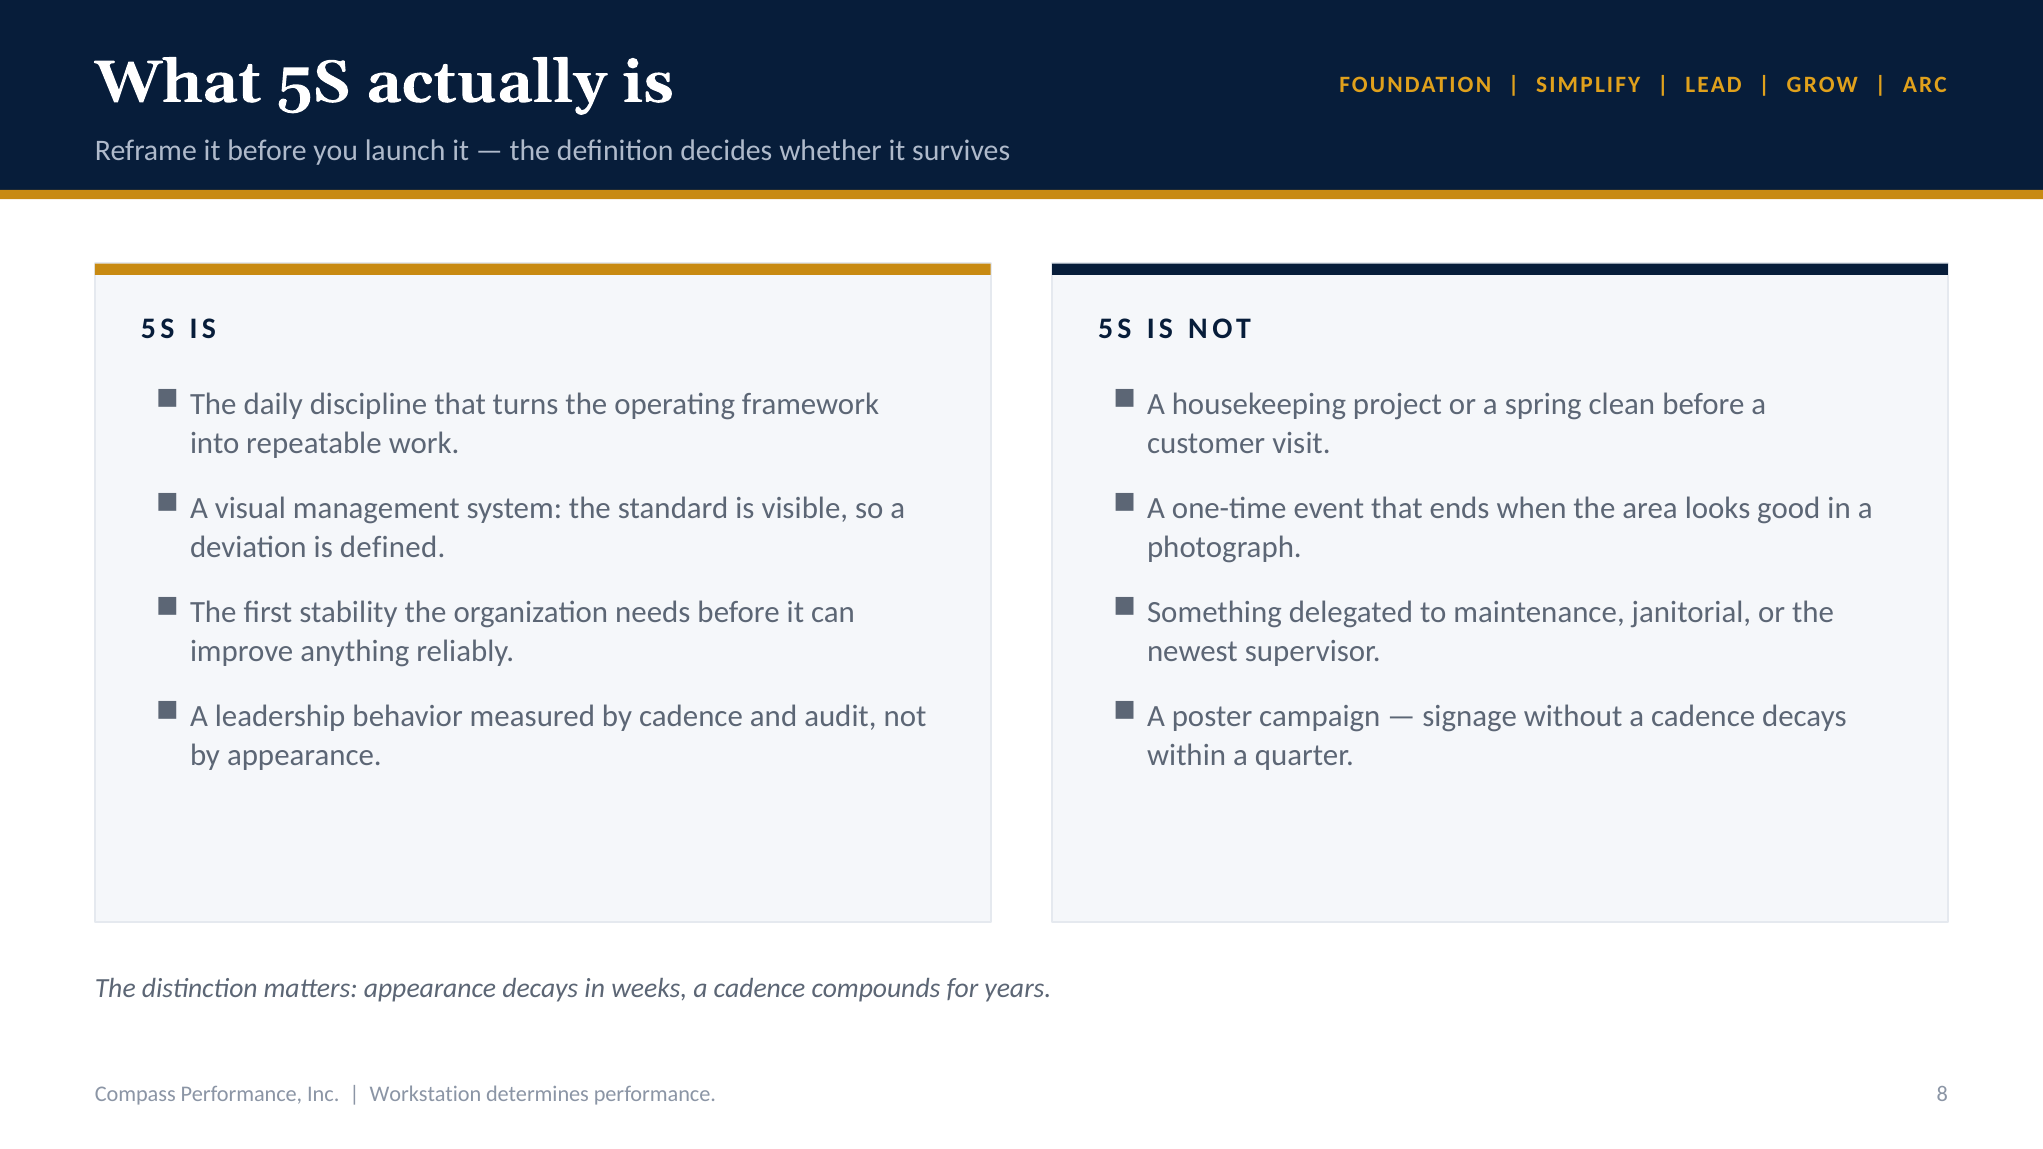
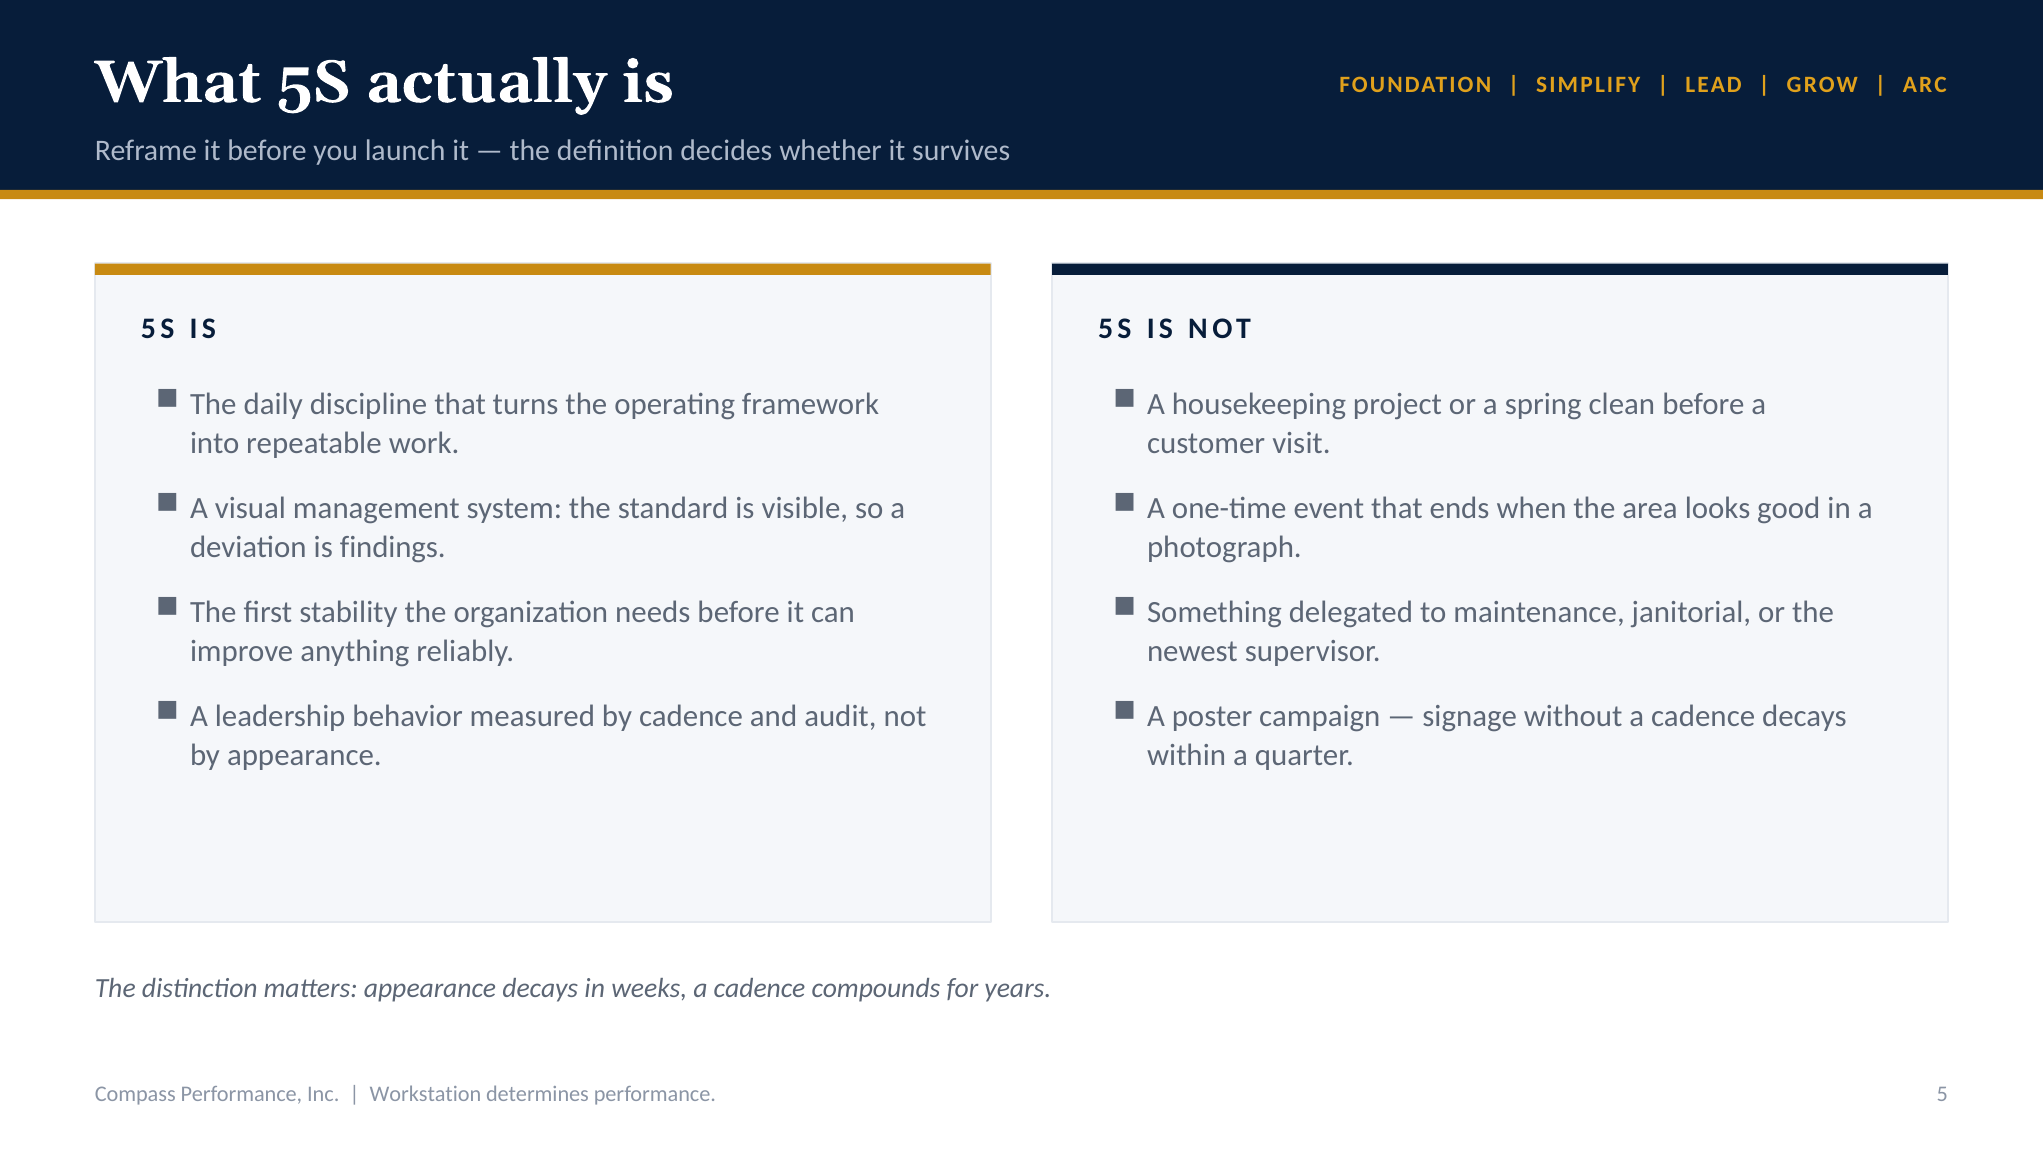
defined: defined -> findings
8: 8 -> 5
